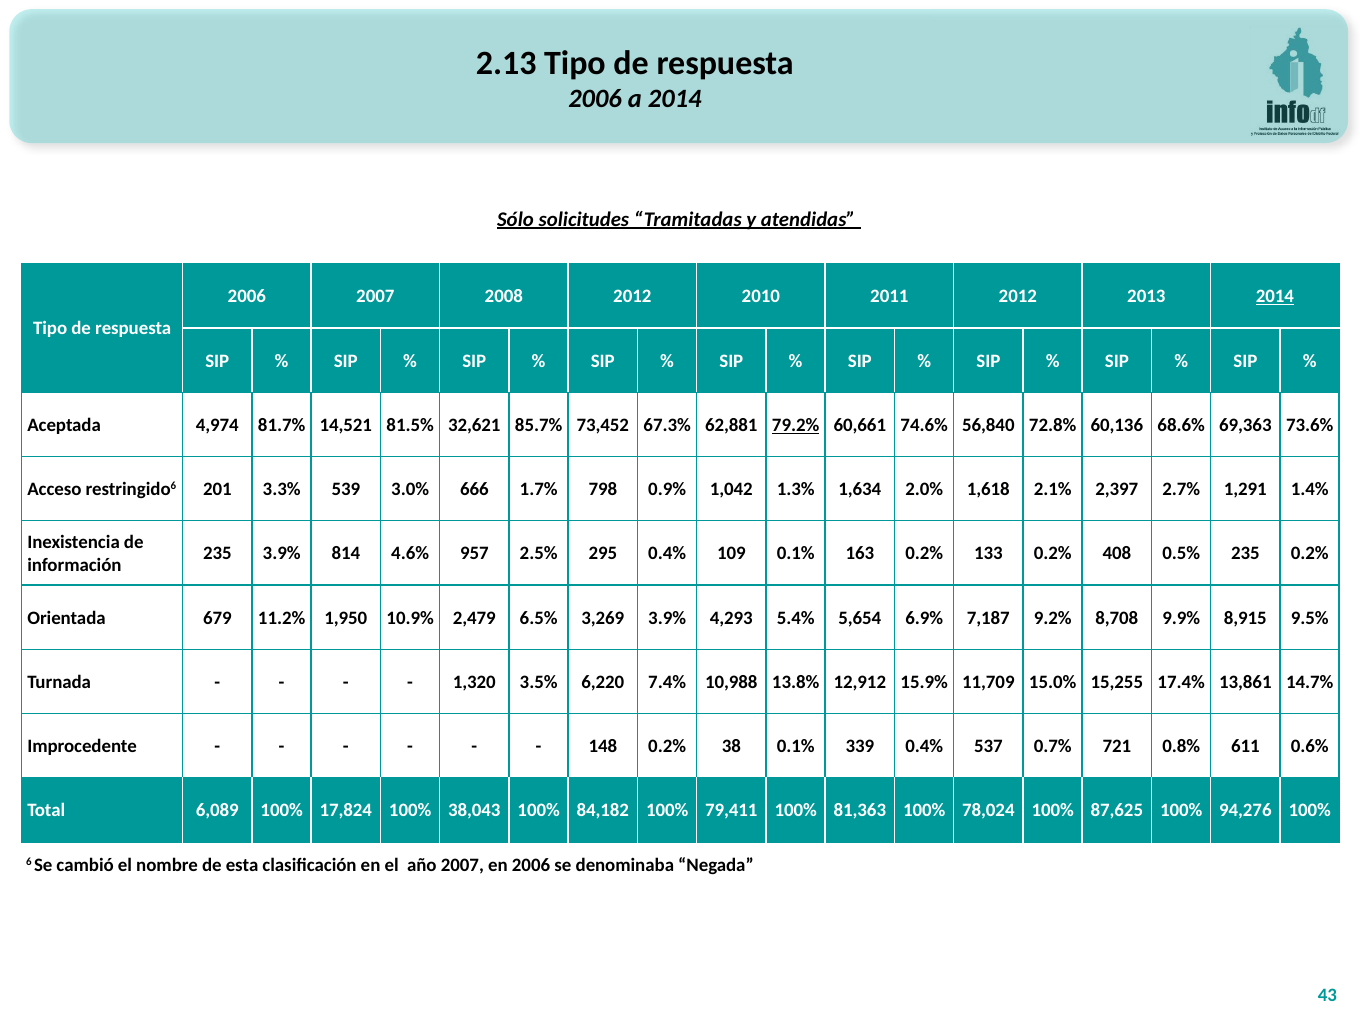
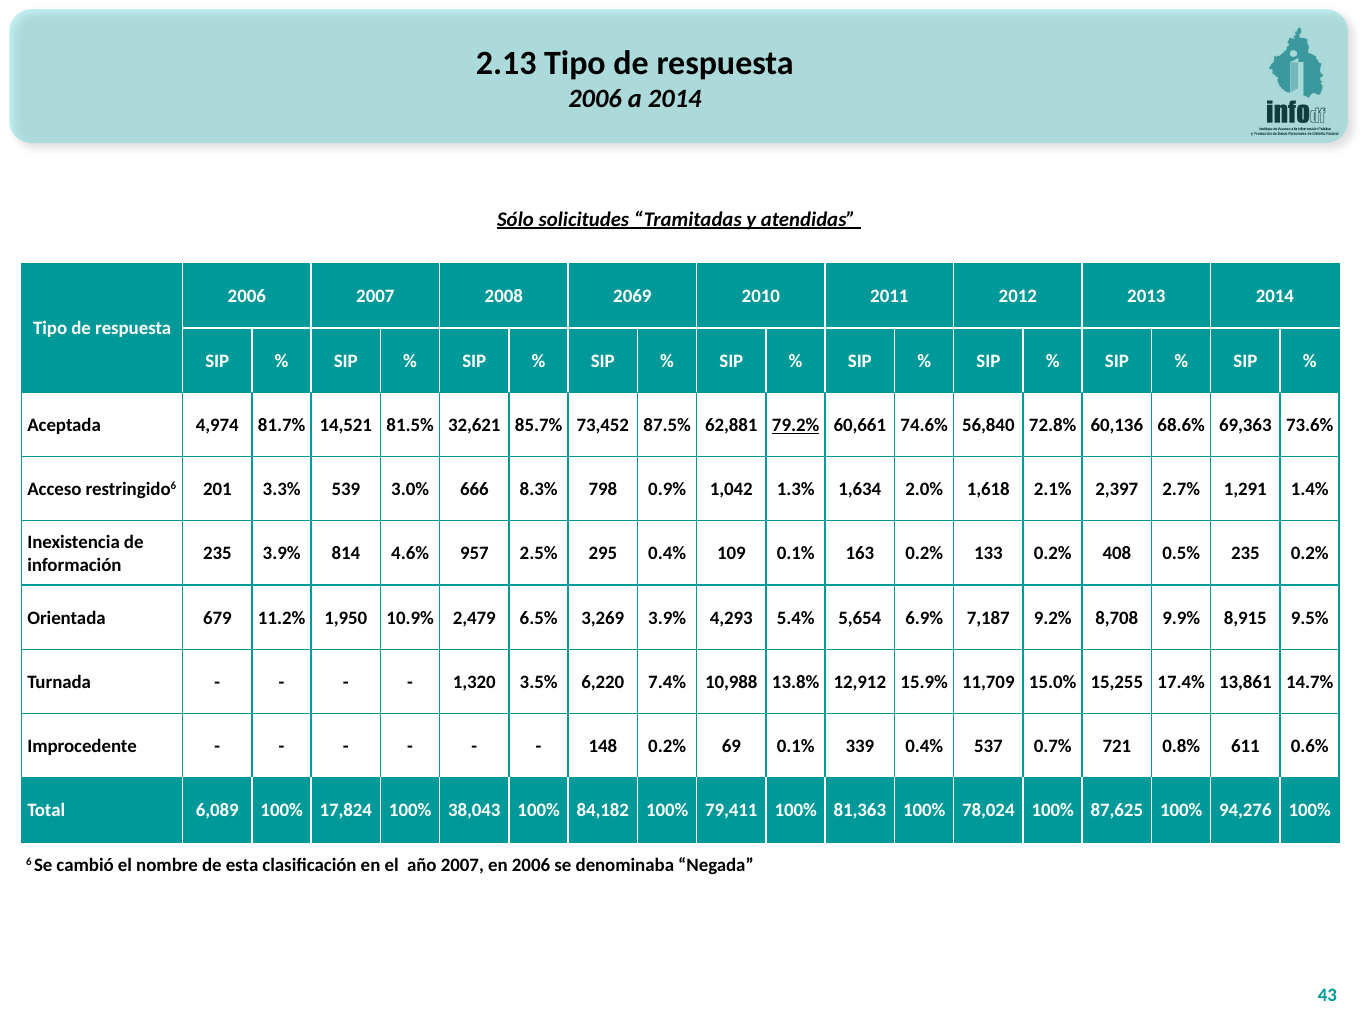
2008 2012: 2012 -> 2069
2014 at (1275, 297) underline: present -> none
67.3%: 67.3% -> 87.5%
1.7%: 1.7% -> 8.3%
38: 38 -> 69
